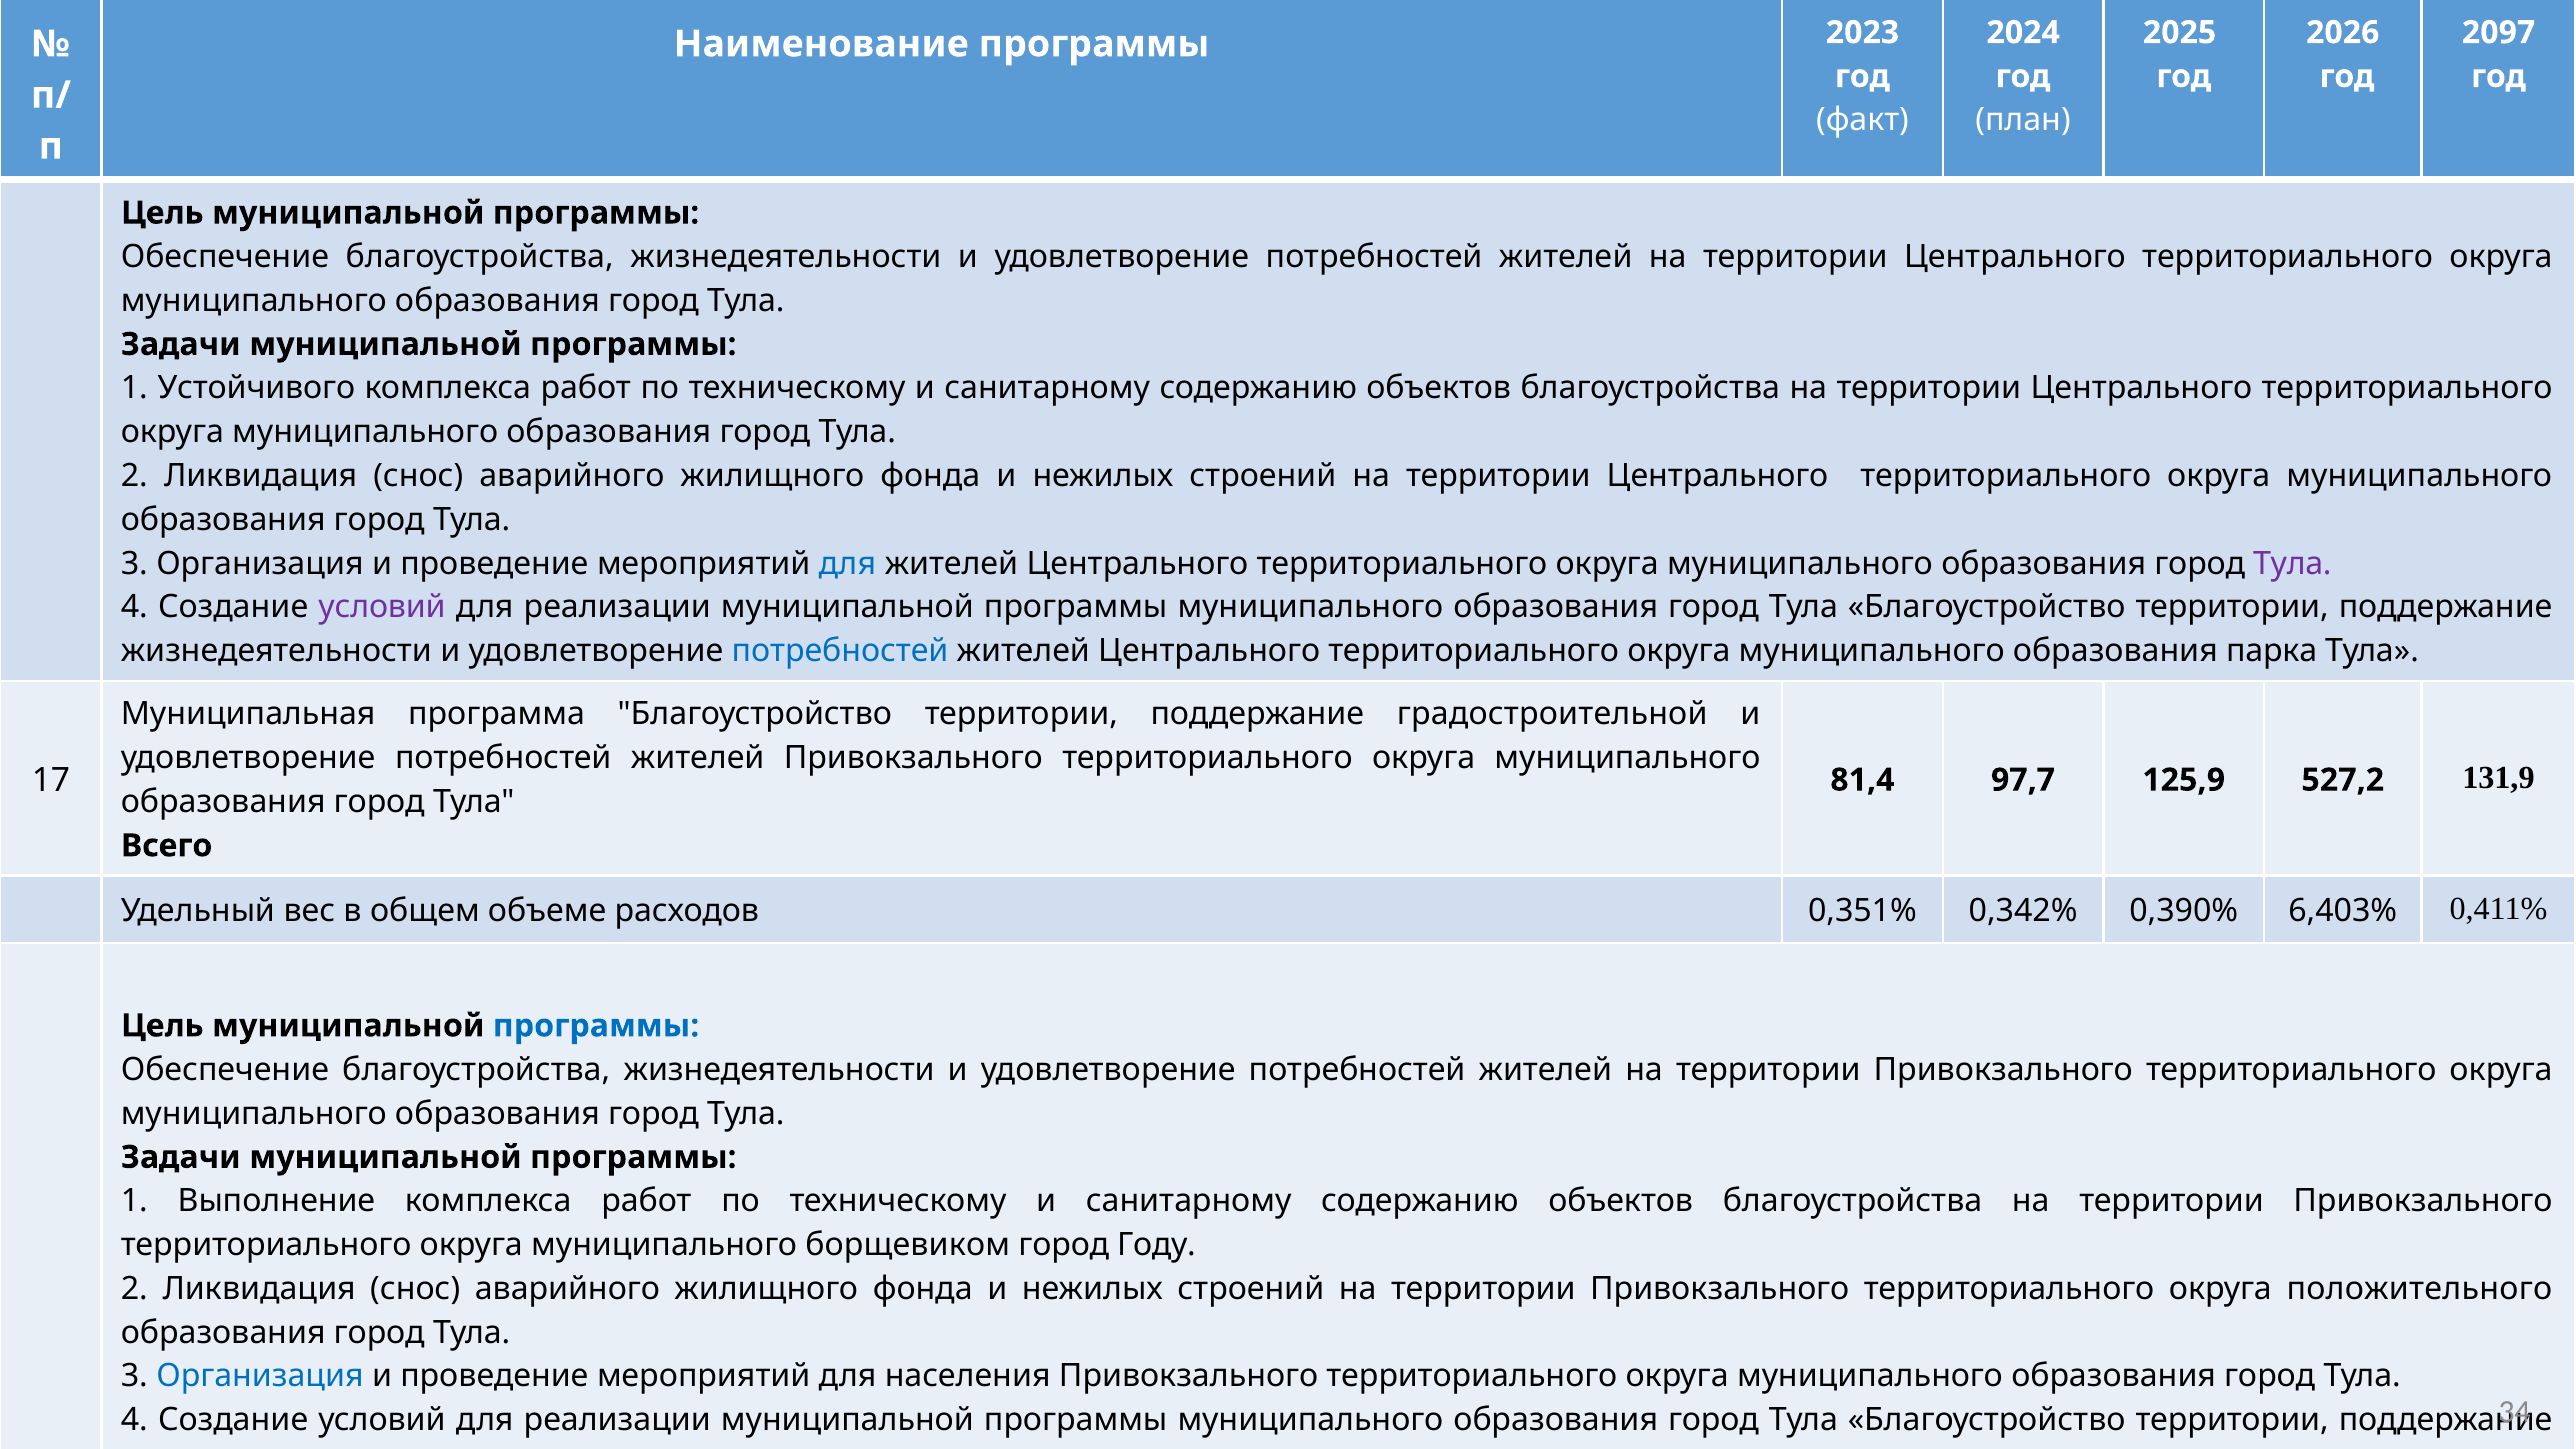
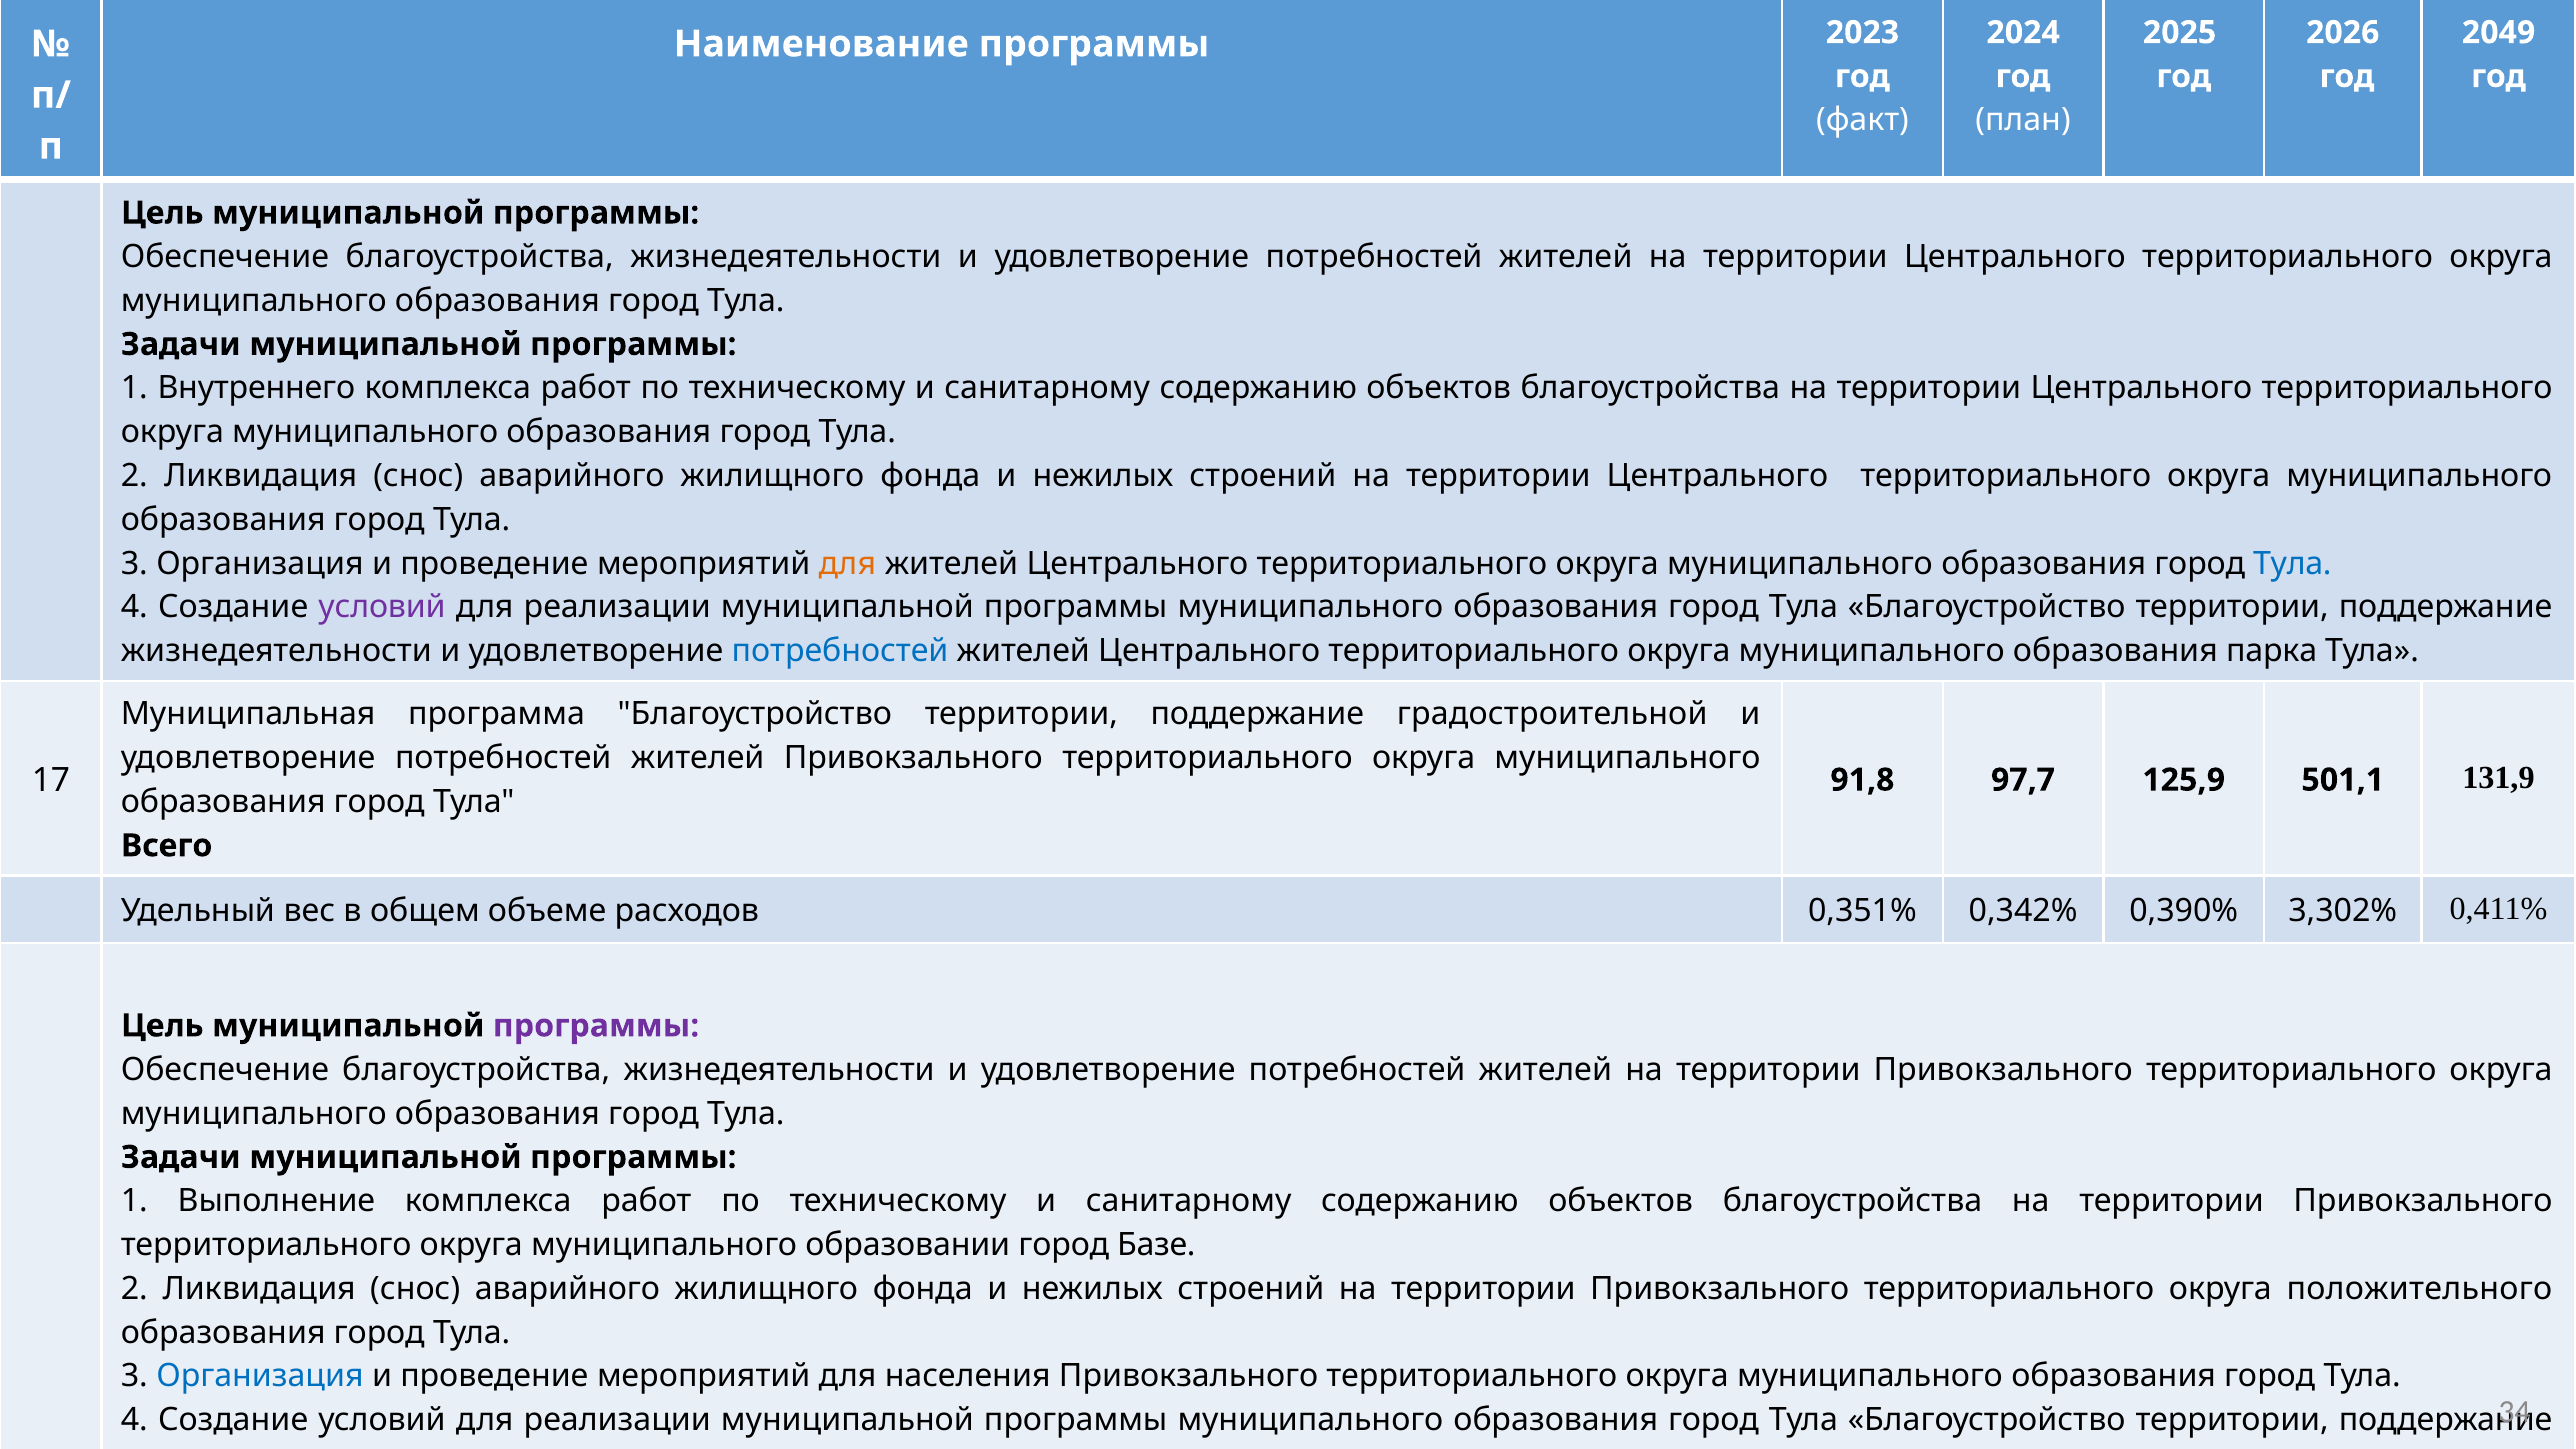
2097: 2097 -> 2049
Устойчивого: Устойчивого -> Внутреннего
для at (847, 563) colour: blue -> orange
Тула at (2292, 563) colour: purple -> blue
81,4: 81,4 -> 91,8
527,2: 527,2 -> 501,1
6,403%: 6,403% -> 3,302%
программы at (596, 1026) colour: blue -> purple
борщевиком: борщевиком -> образовании
Году: Году -> Базе
